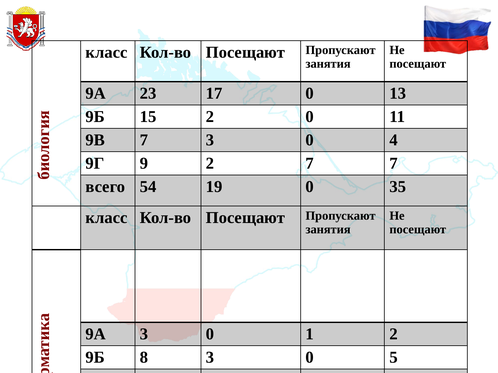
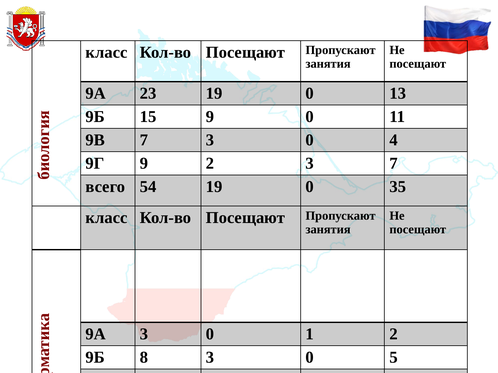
23 17: 17 -> 19
15 2: 2 -> 9
2 7: 7 -> 3
